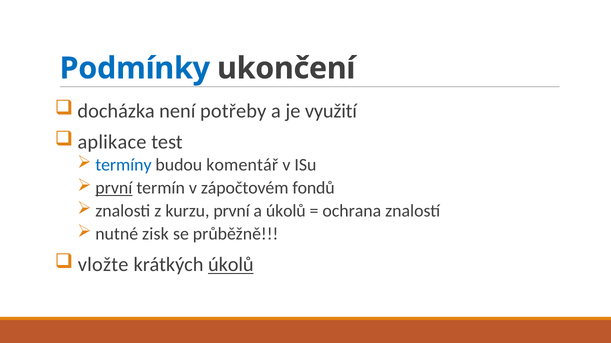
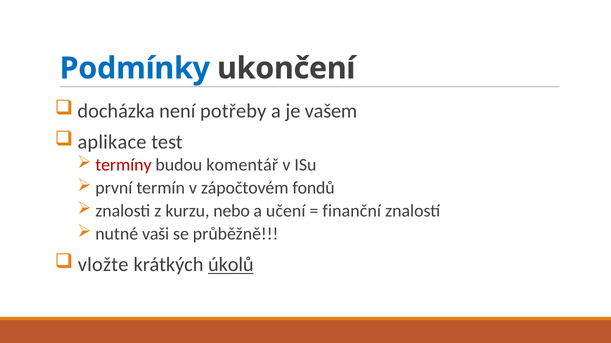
využití: využití -> vašem
termíny colour: blue -> red
první at (114, 188) underline: present -> none
kurzu první: první -> nebo
a úkolů: úkolů -> učení
ochrana: ochrana -> finanční
zisk: zisk -> vaši
